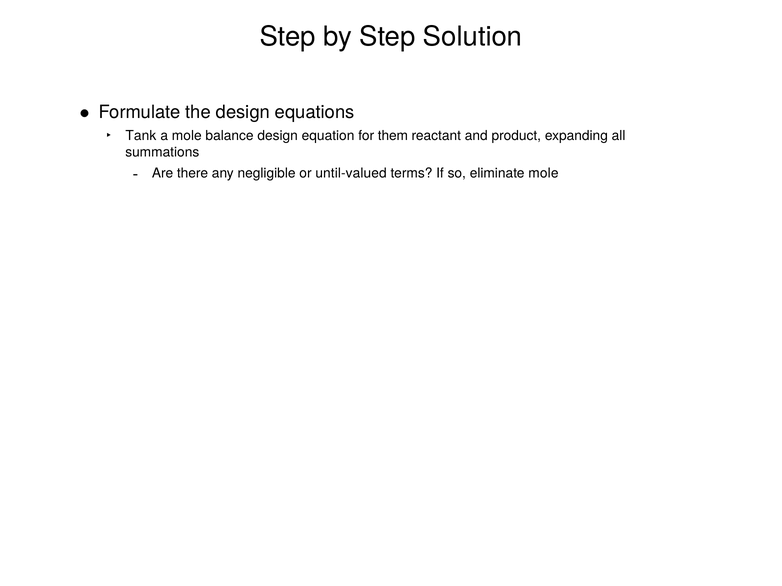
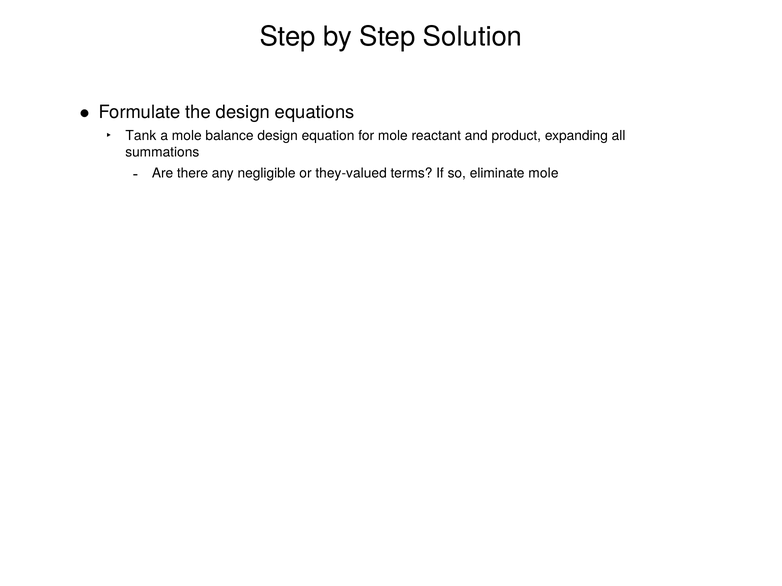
for them: them -> mole
until-valued: until-valued -> they-valued
